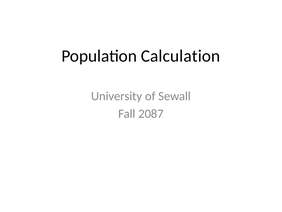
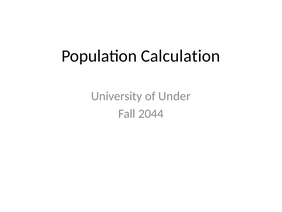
Sewall: Sewall -> Under
2087: 2087 -> 2044
